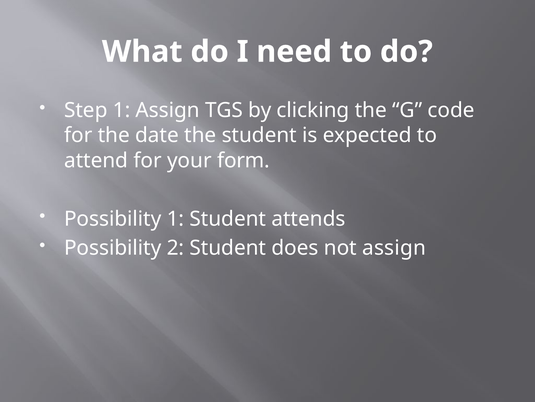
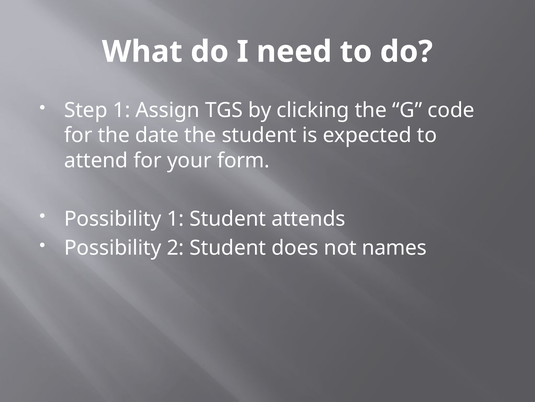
not assign: assign -> names
